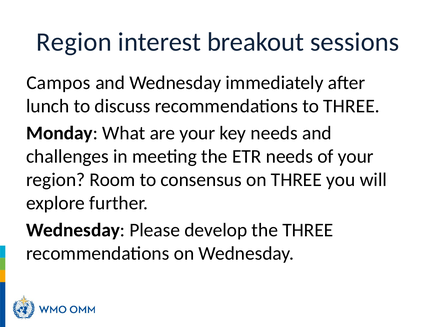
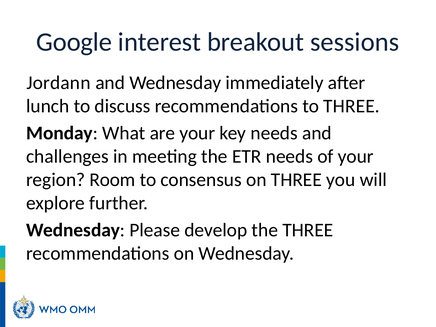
Region at (74, 42): Region -> Google
Campos: Campos -> Jordann
